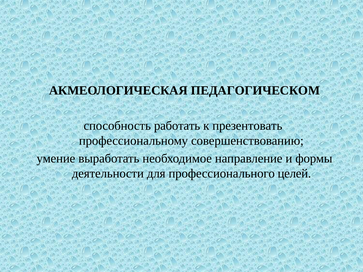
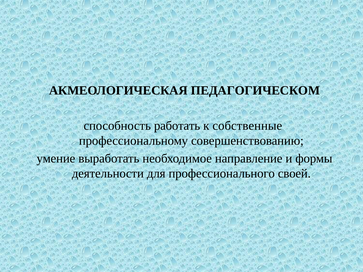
презентовать: презентовать -> собственные
целей: целей -> своей
